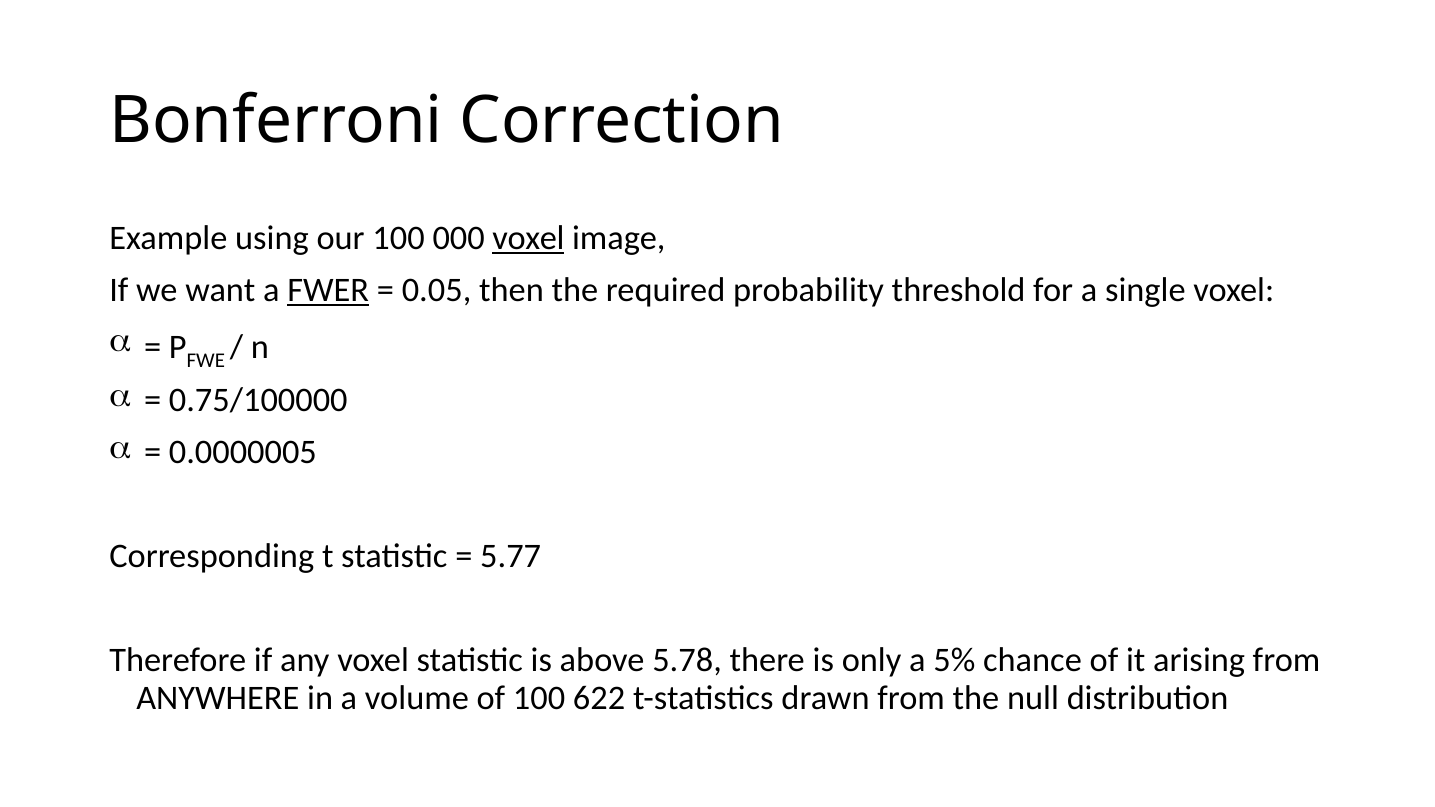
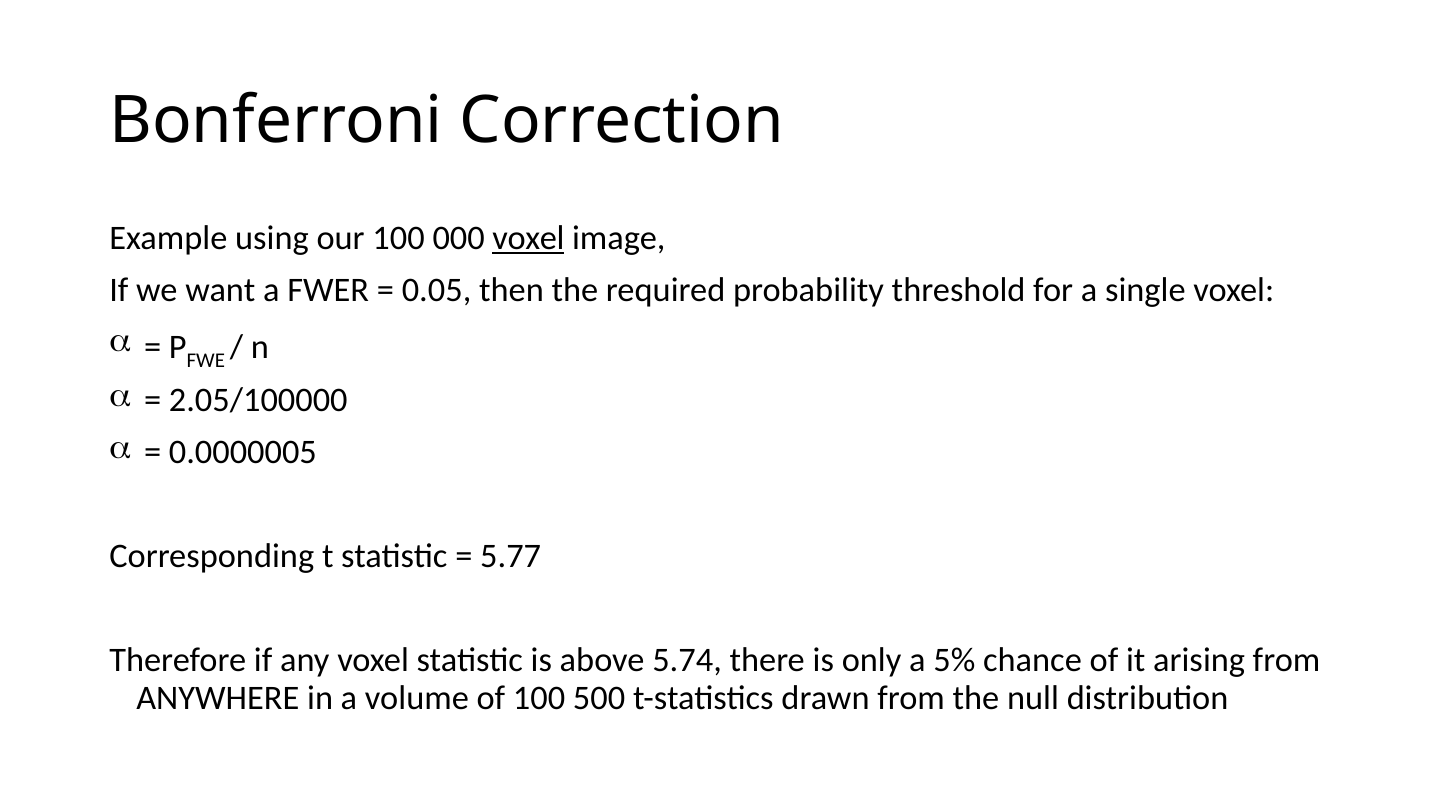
FWER underline: present -> none
0.75/100000: 0.75/100000 -> 2.05/100000
5.78: 5.78 -> 5.74
622: 622 -> 500
